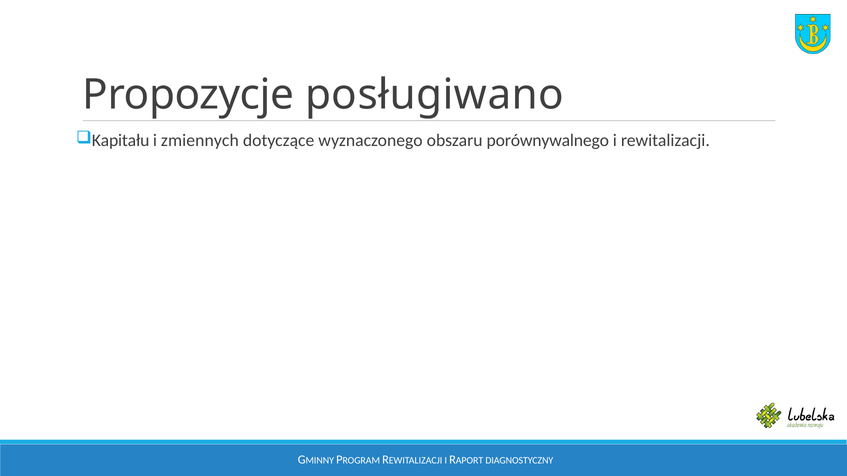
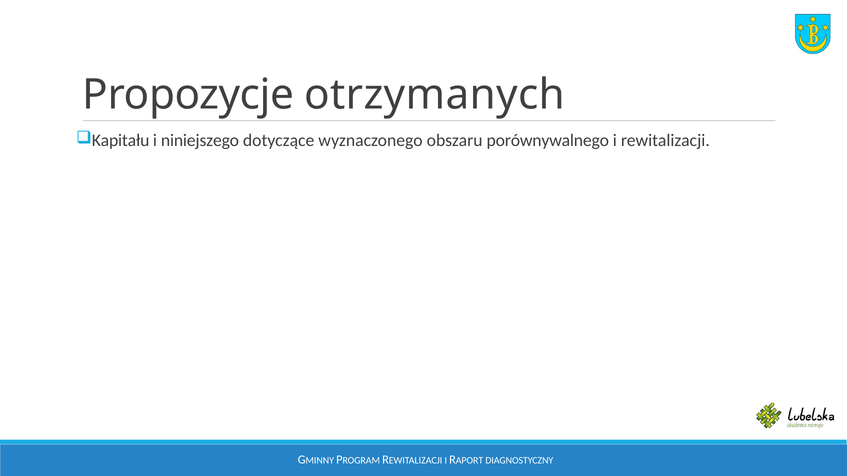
posługiwano: posługiwano -> otrzymanych
zmiennych: zmiennych -> niniejszego
